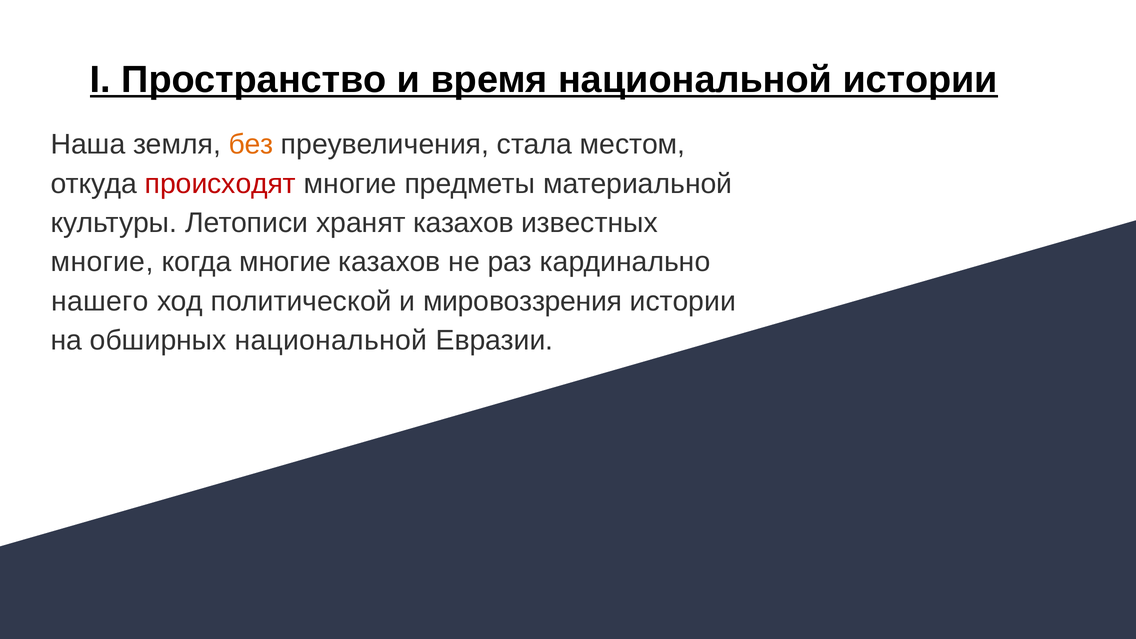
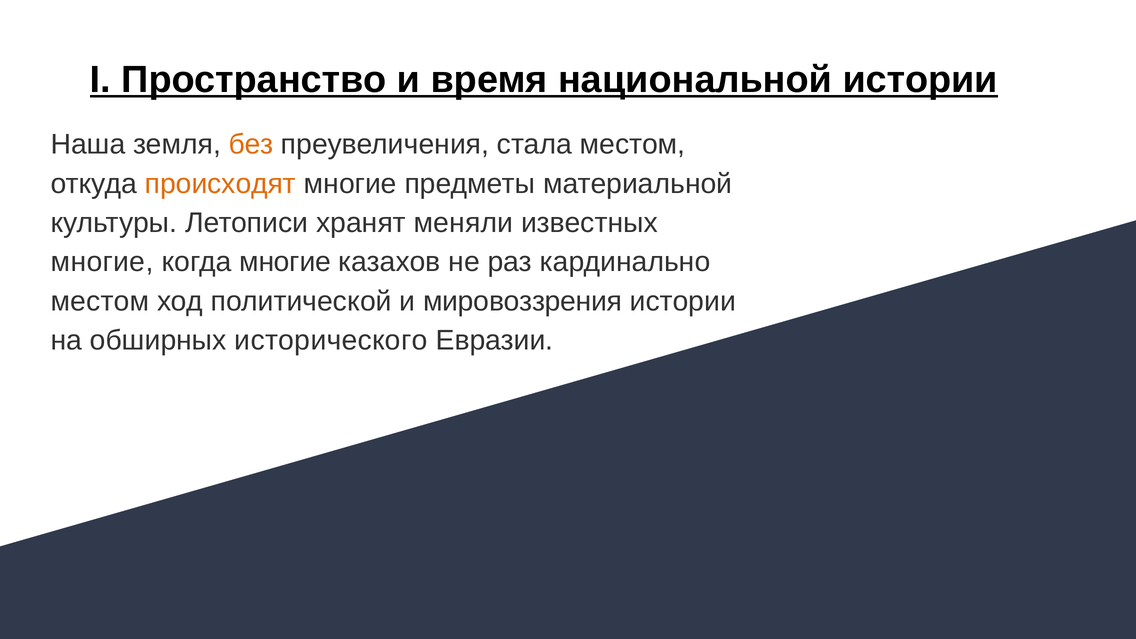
происходят colour: red -> orange
хранят казахов: казахов -> меняли
нашего at (100, 301): нашего -> местом
обширных национальной: национальной -> исторического
